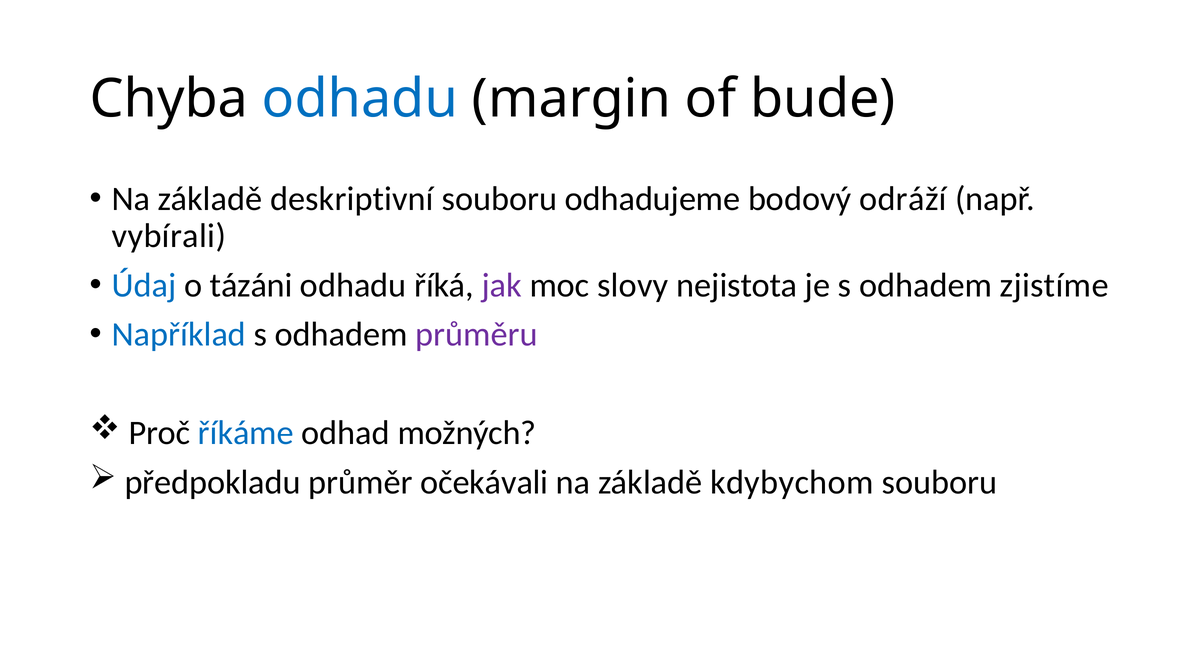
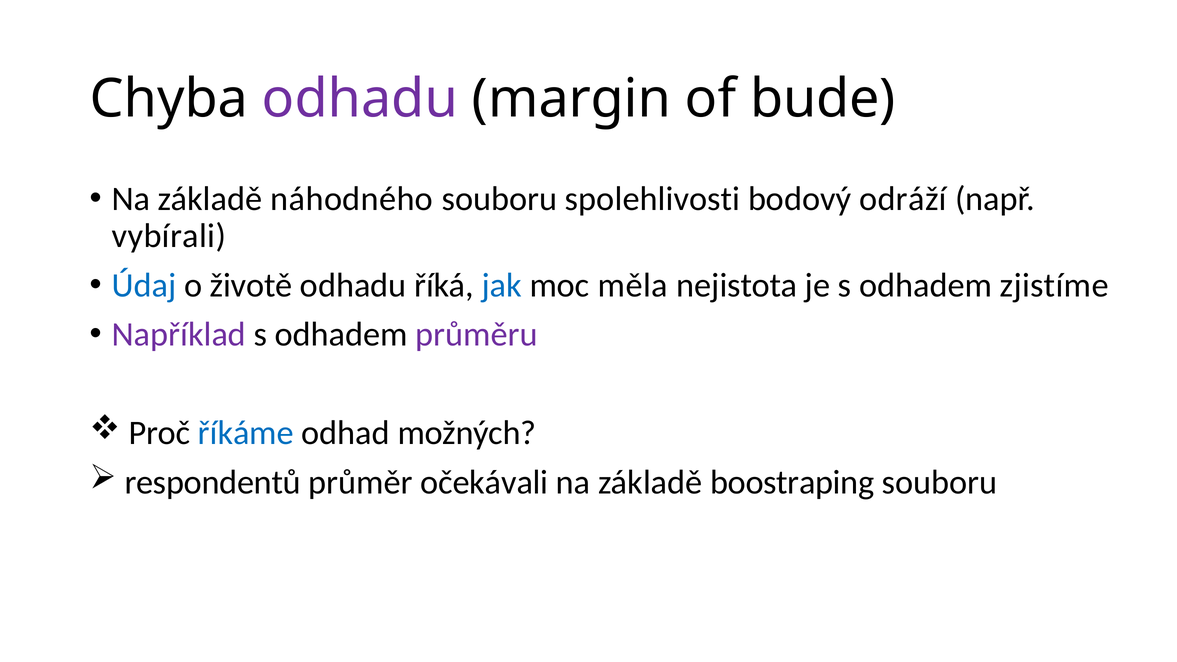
odhadu at (360, 99) colour: blue -> purple
deskriptivní: deskriptivní -> náhodného
odhadujeme: odhadujeme -> spolehlivosti
tázáni: tázáni -> životě
jak colour: purple -> blue
slovy: slovy -> měla
Například colour: blue -> purple
předpokladu: předpokladu -> respondentů
kdybychom: kdybychom -> boostraping
